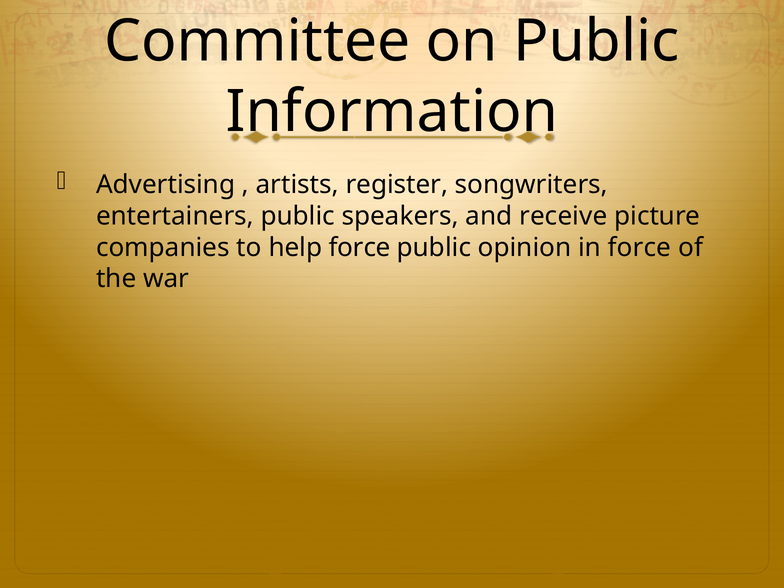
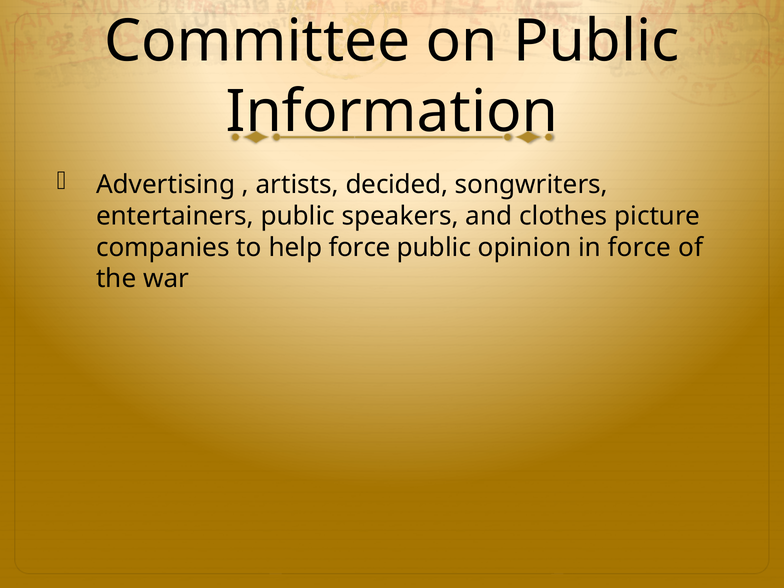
register: register -> decided
receive: receive -> clothes
